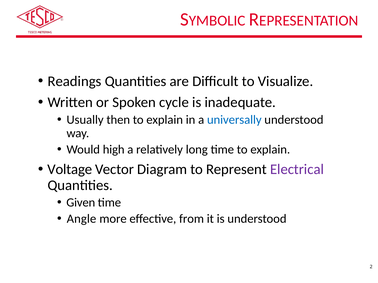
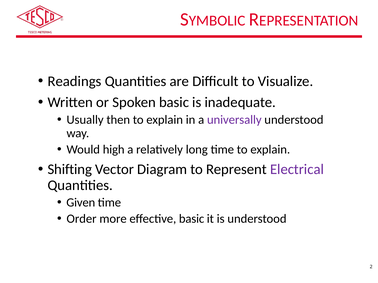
Spoken cycle: cycle -> basic
universally colour: blue -> purple
Voltage: Voltage -> Shifting
Angle: Angle -> Order
effective from: from -> basic
